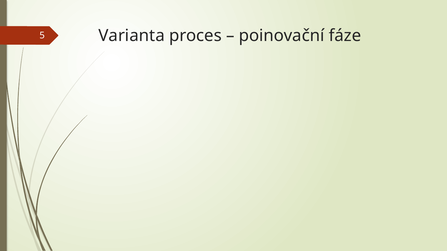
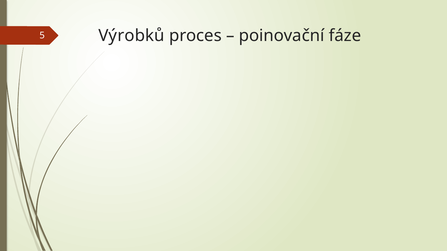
Varianta: Varianta -> Výrobků
